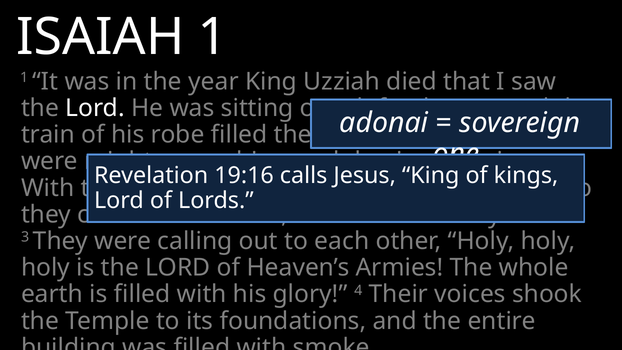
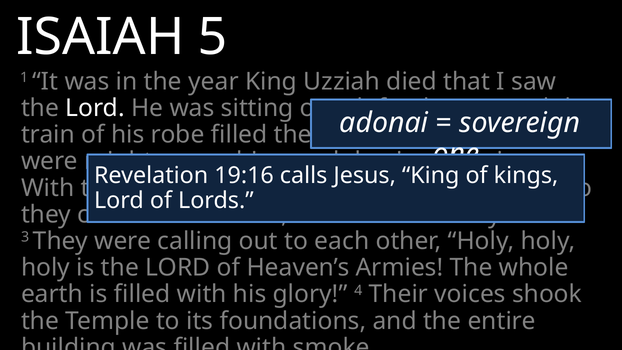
ISAIAH 1: 1 -> 5
